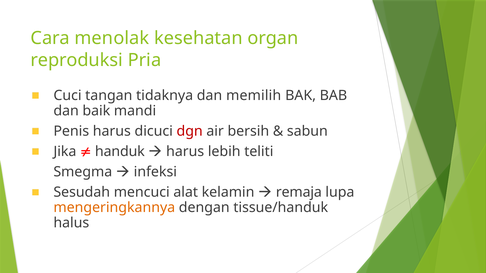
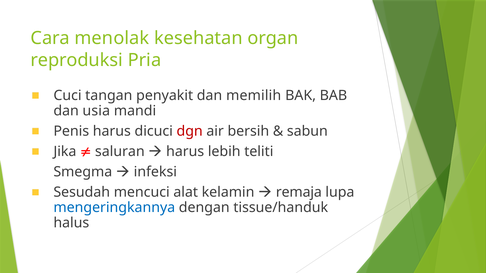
tidaknya: tidaknya -> penyakit
baik: baik -> usia
handuk: handuk -> saluran
mengeringkannya colour: orange -> blue
